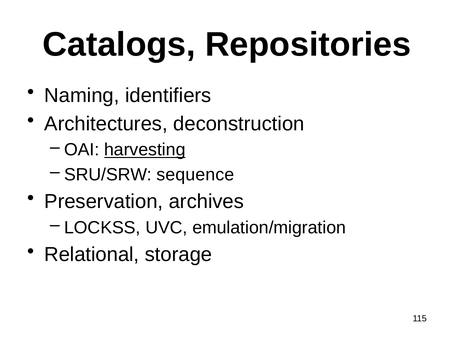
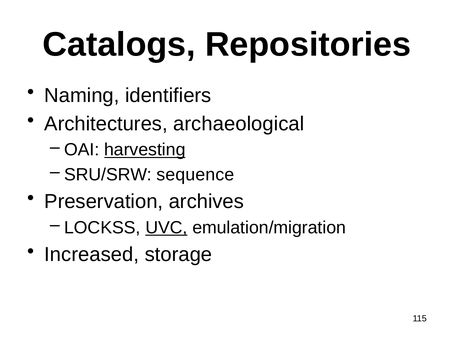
deconstruction: deconstruction -> archaeological
UVC underline: none -> present
Relational: Relational -> Increased
